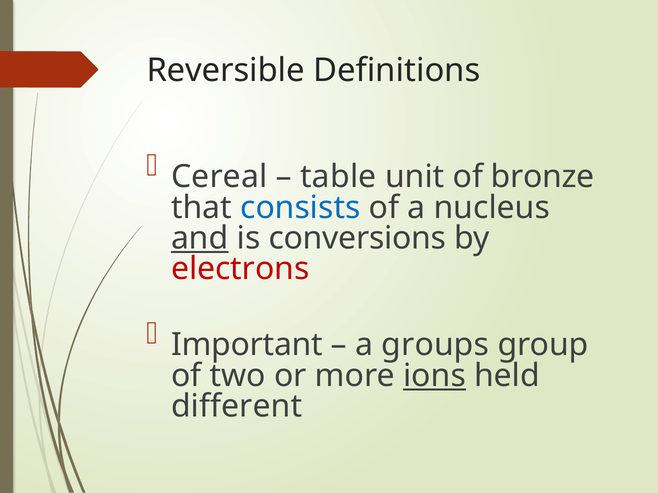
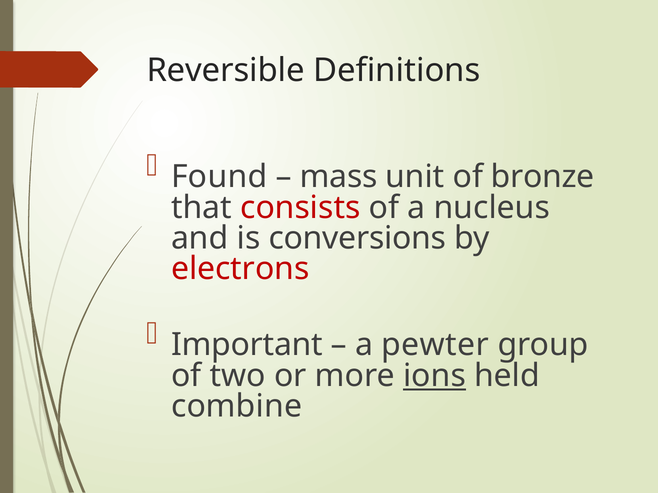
Cereal: Cereal -> Found
table: table -> mass
consists colour: blue -> red
and underline: present -> none
groups: groups -> pewter
different: different -> combine
